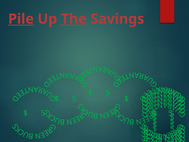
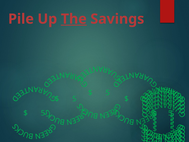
Pile underline: present -> none
